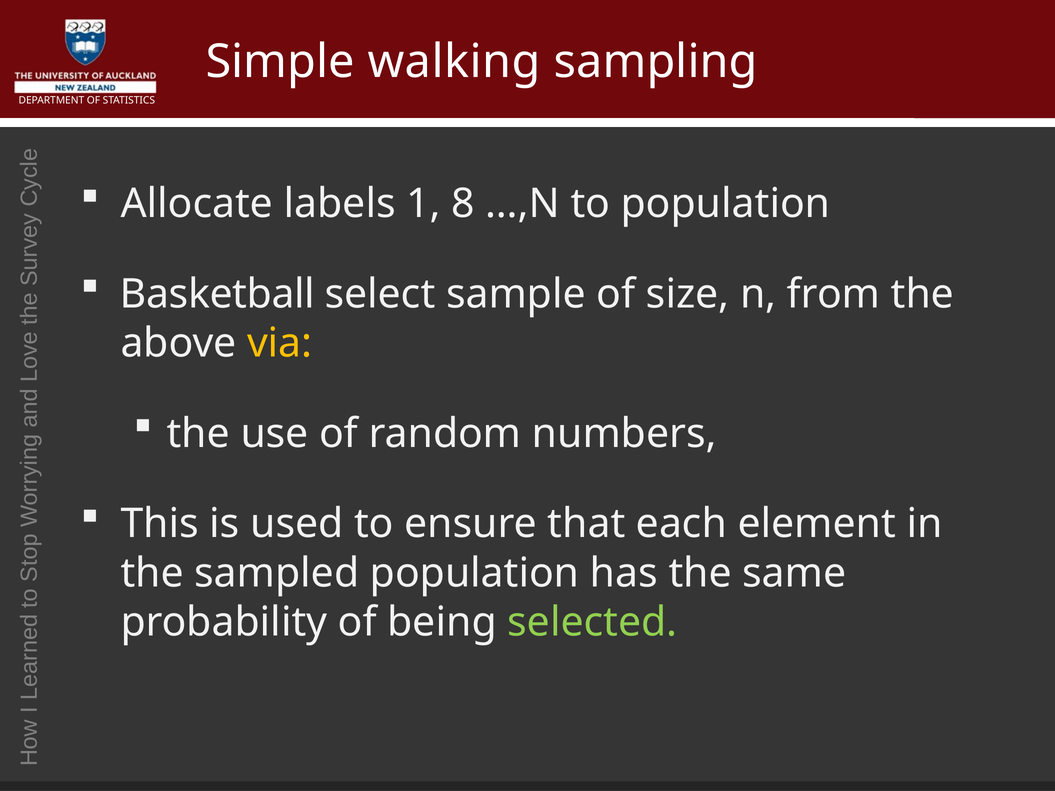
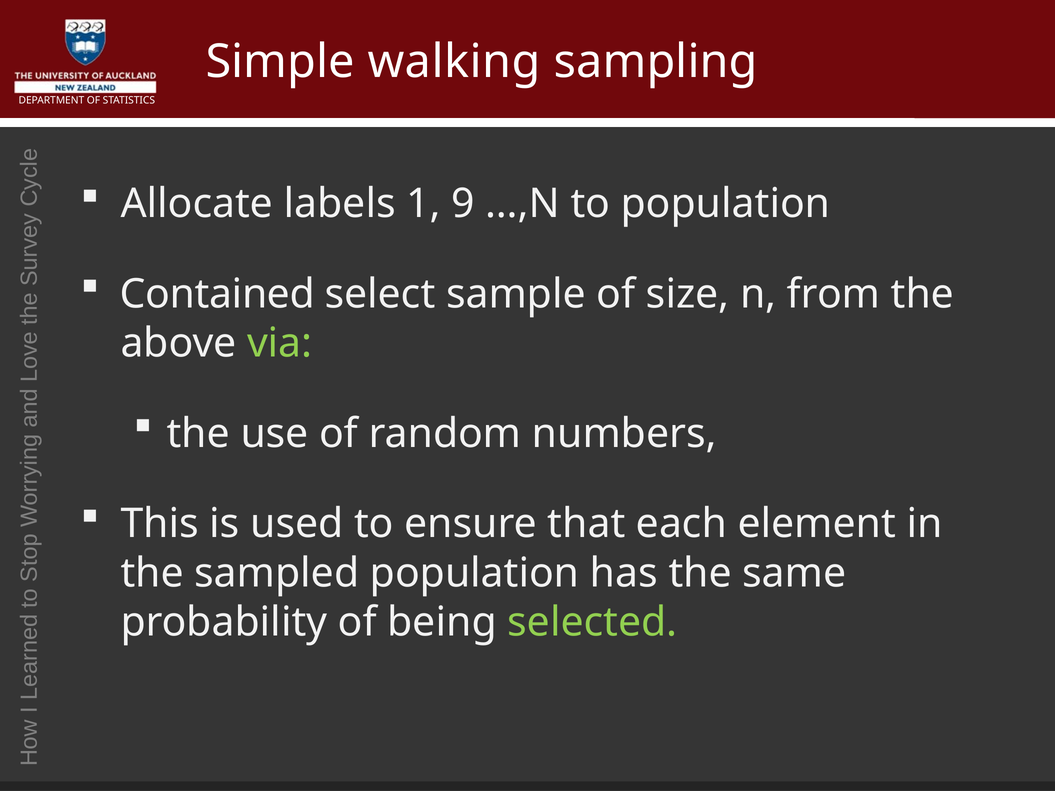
8: 8 -> 9
Basketball: Basketball -> Contained
via colour: yellow -> light green
